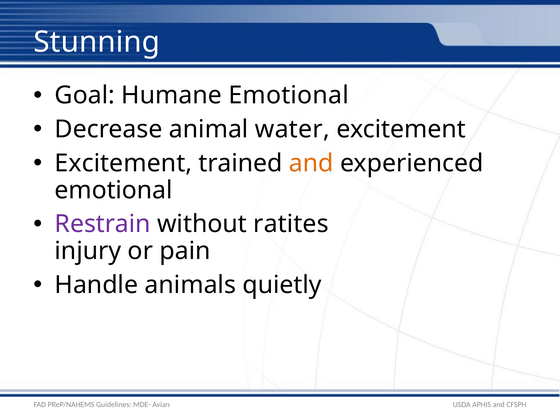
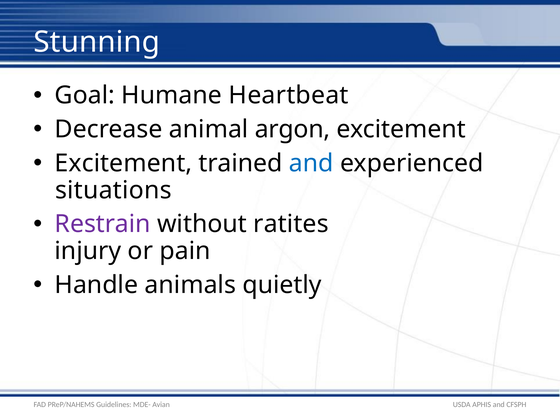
Humane Emotional: Emotional -> Heartbeat
water: water -> argon
and at (311, 163) colour: orange -> blue
emotional at (114, 190): emotional -> situations
